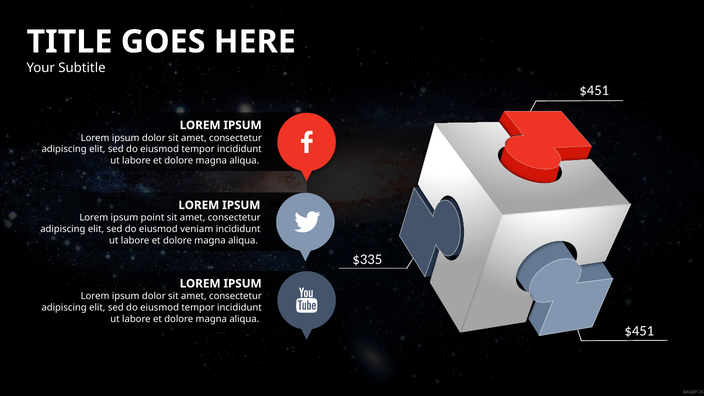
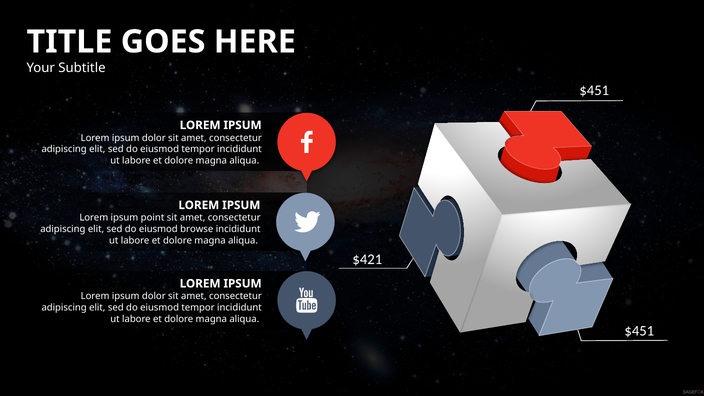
veniam: veniam -> browse
$335: $335 -> $421
